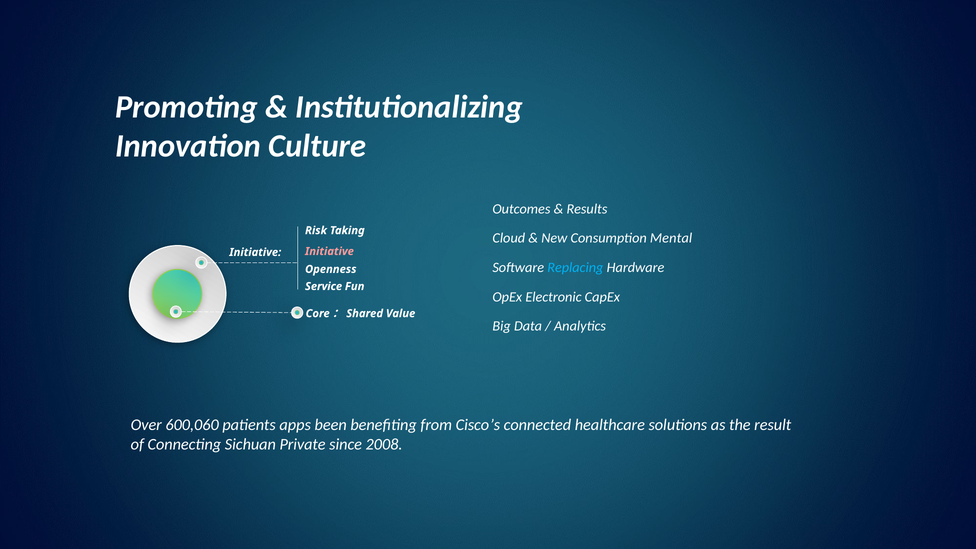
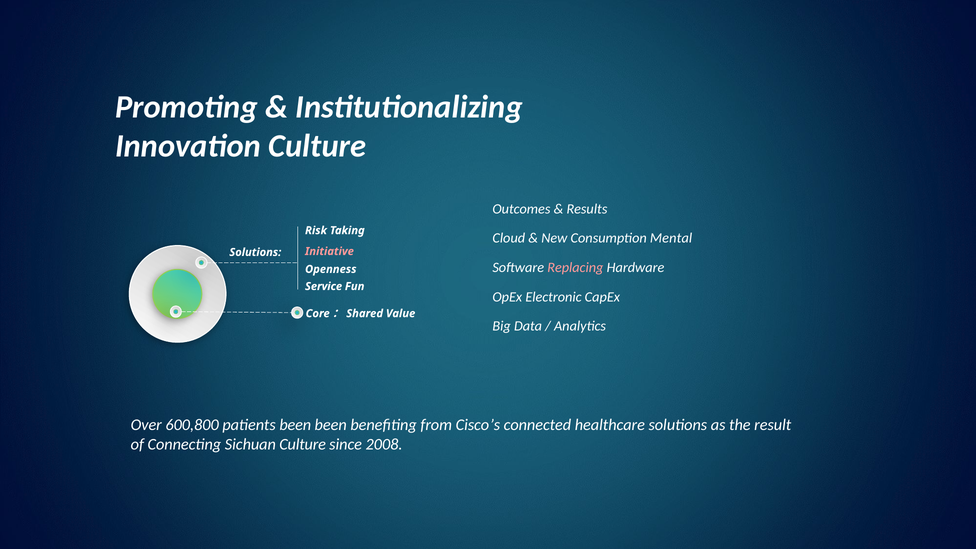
Initiative at (255, 252): Initiative -> Solutions
Replacing colour: light blue -> pink
600,060: 600,060 -> 600,800
patients apps: apps -> been
Sichuan Private: Private -> Culture
